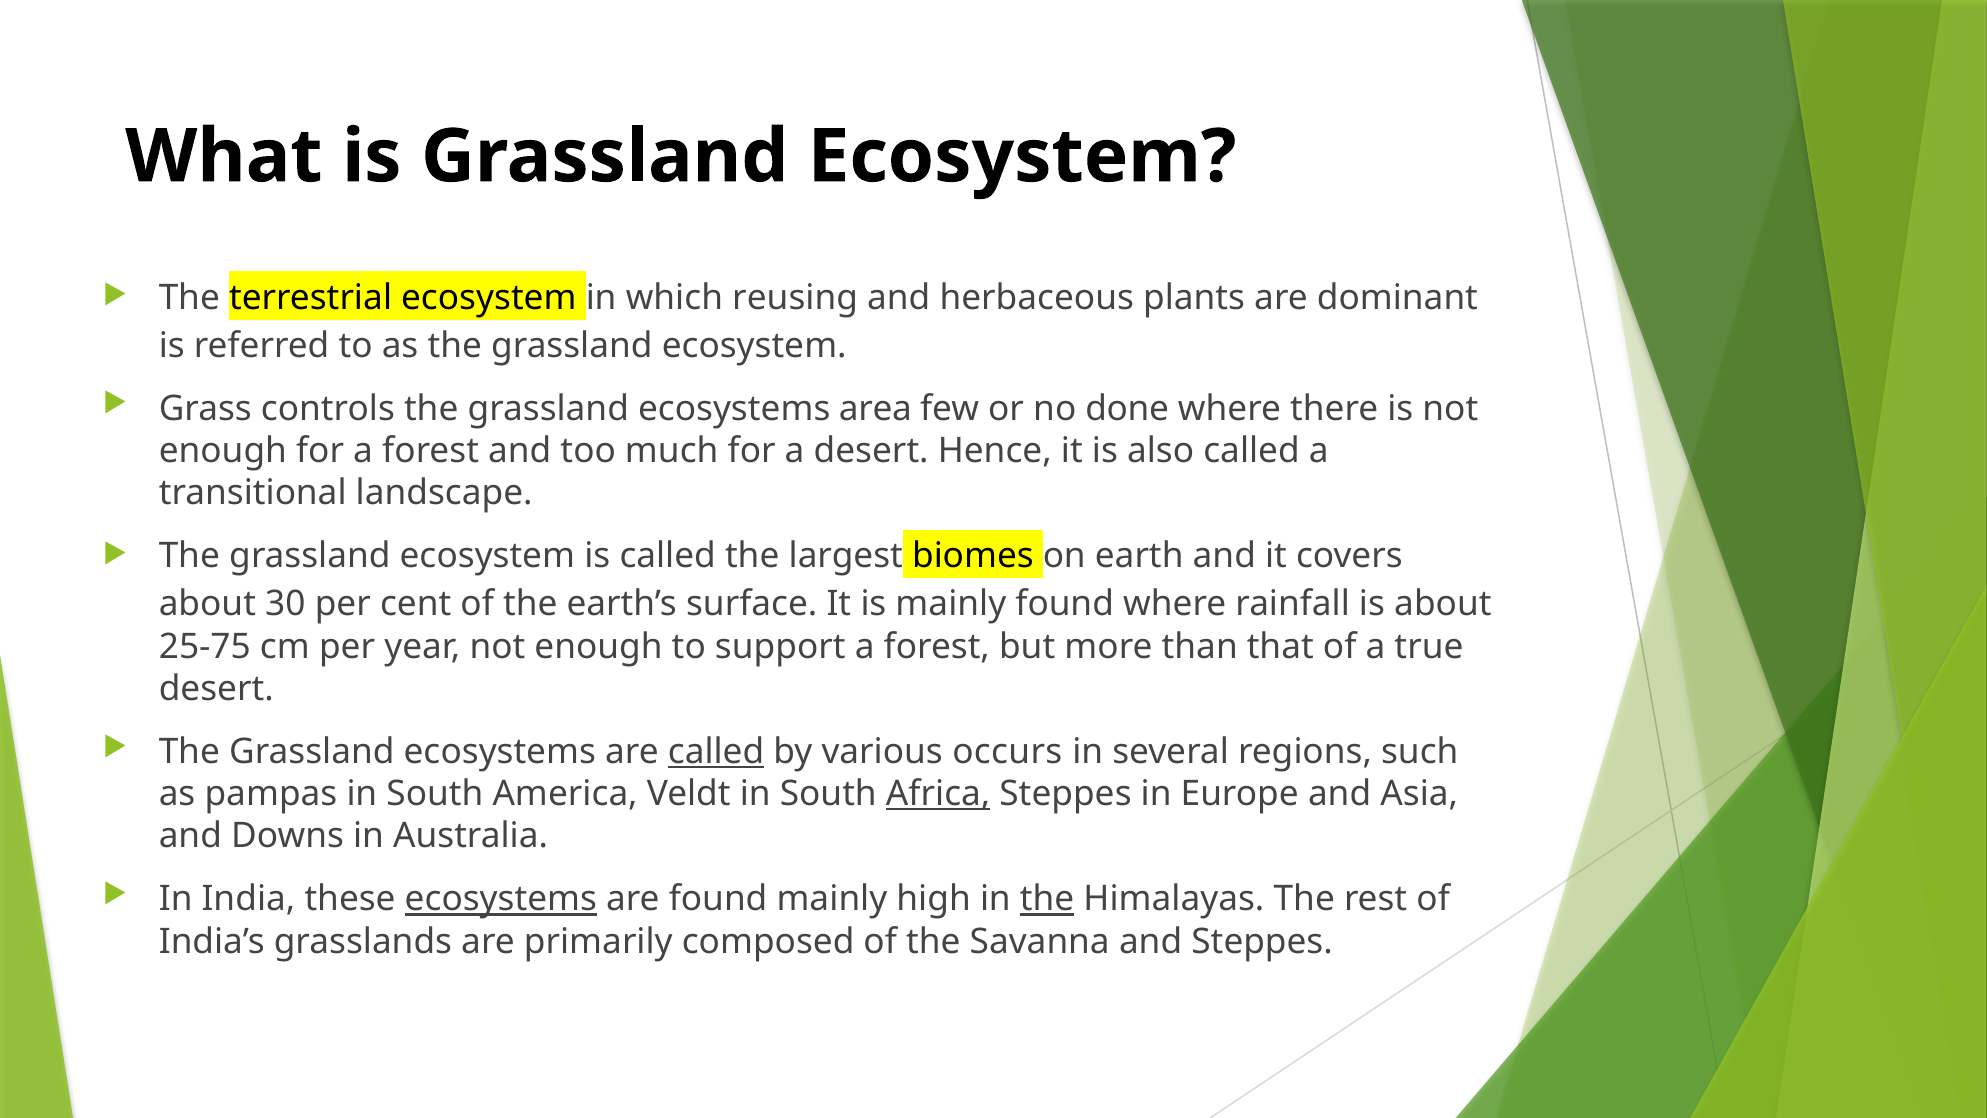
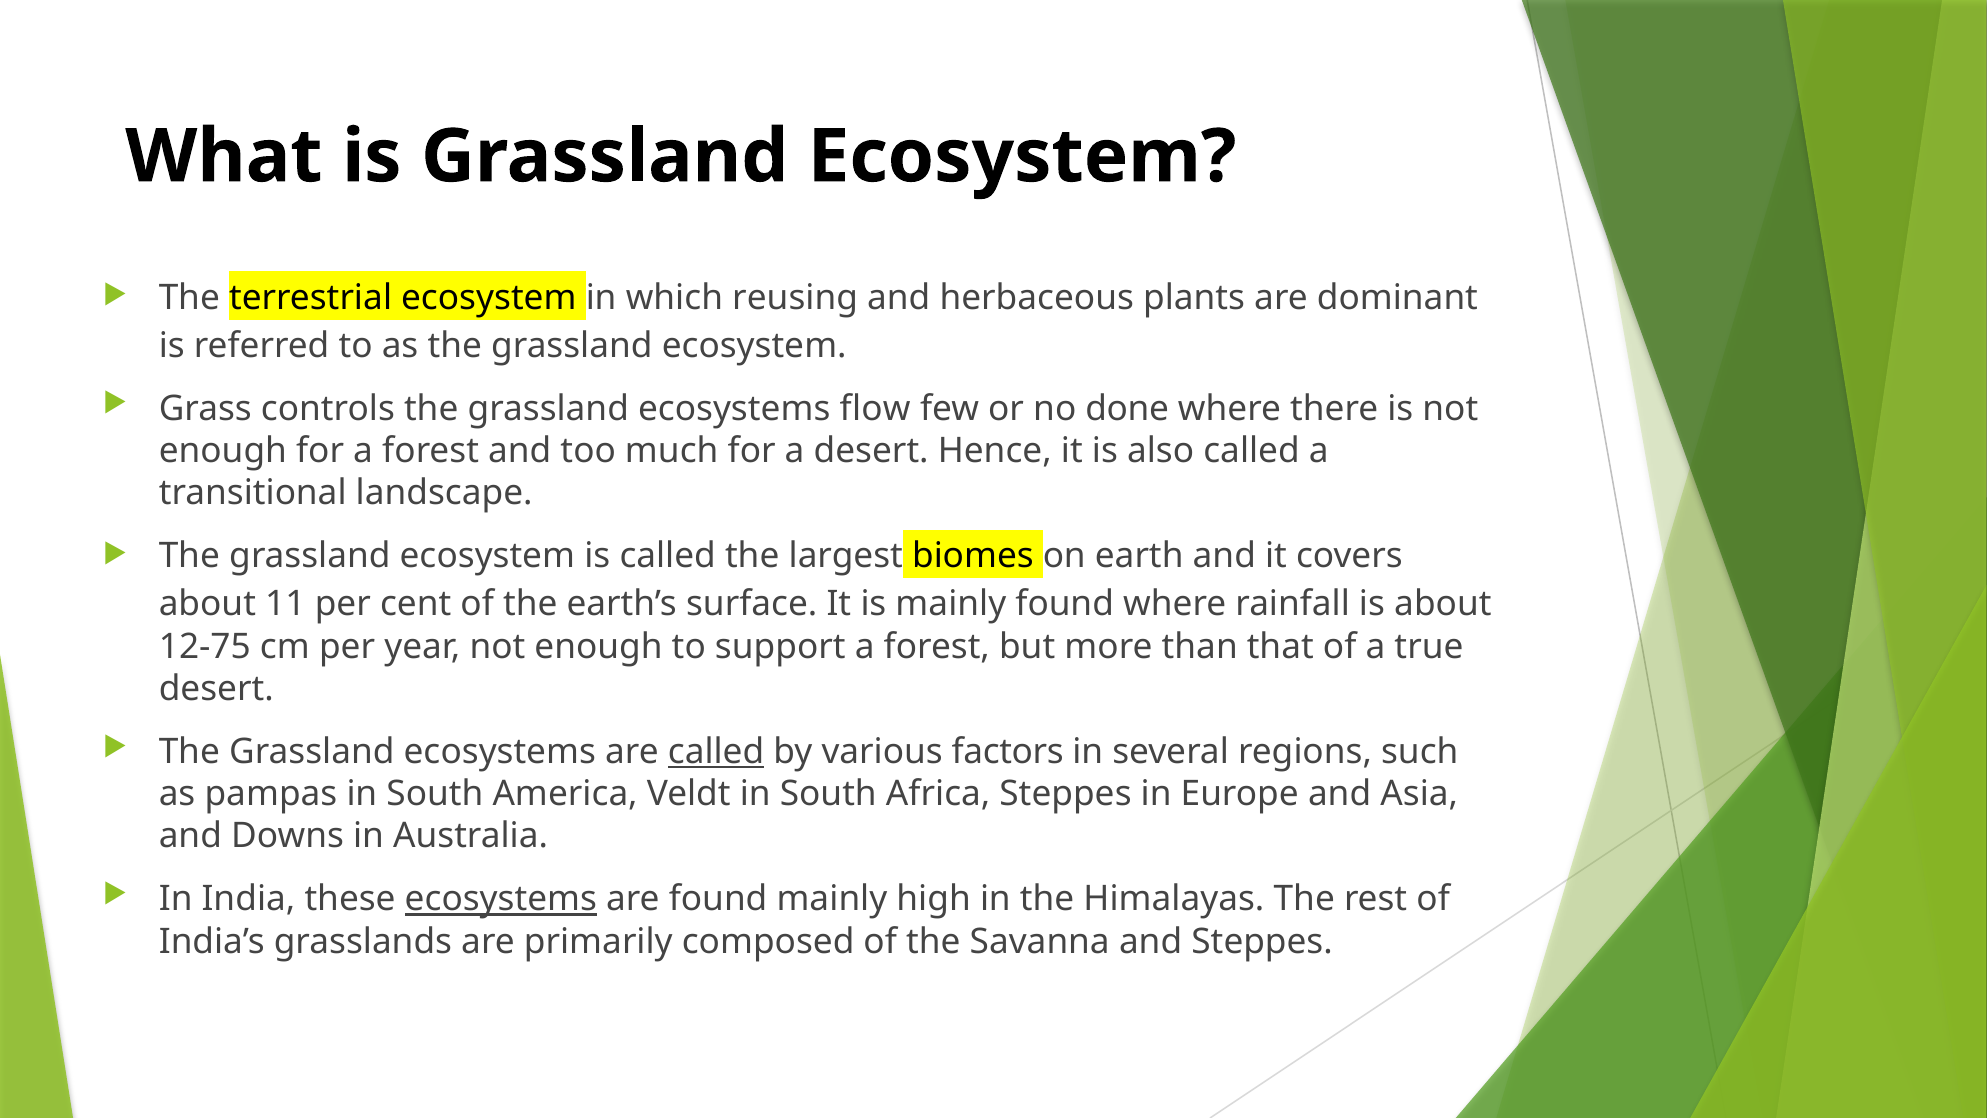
area: area -> flow
30: 30 -> 11
25-75: 25-75 -> 12-75
occurs: occurs -> factors
Africa underline: present -> none
the at (1047, 899) underline: present -> none
